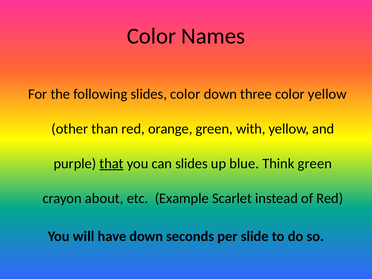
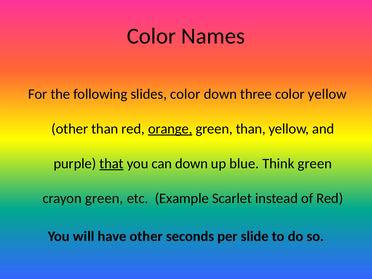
orange underline: none -> present
green with: with -> than
can slides: slides -> down
crayon about: about -> green
have down: down -> other
